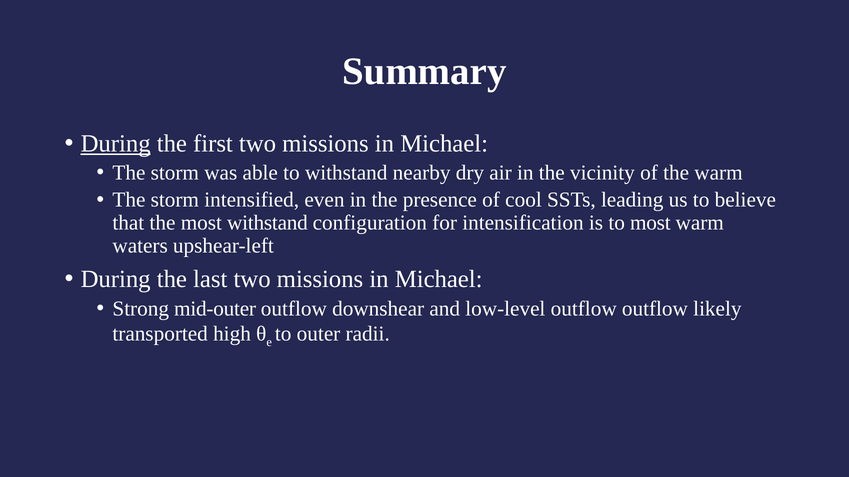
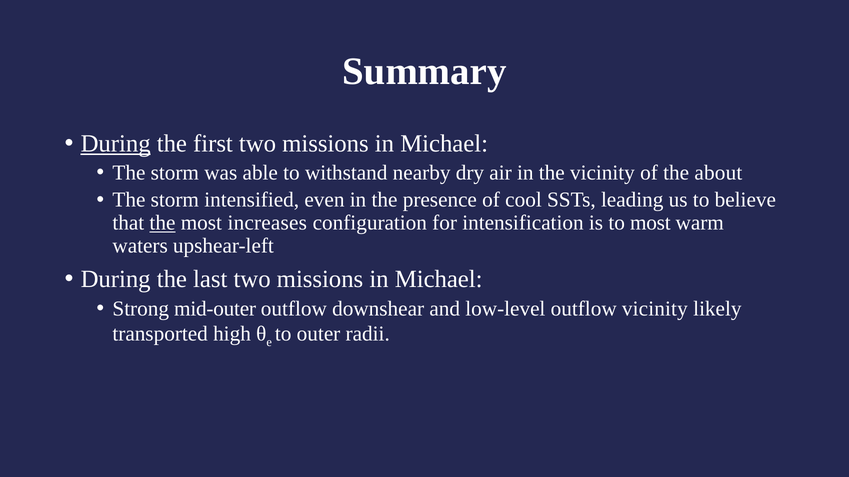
the warm: warm -> about
the at (162, 223) underline: none -> present
most withstand: withstand -> increases
outflow outflow: outflow -> vicinity
